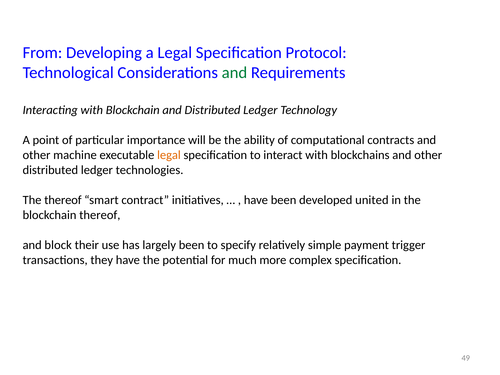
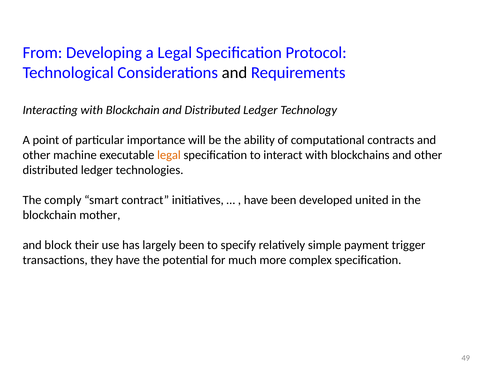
and at (234, 73) colour: green -> black
The thereof: thereof -> comply
blockchain thereof: thereof -> mother
